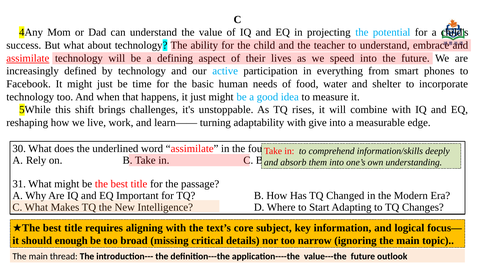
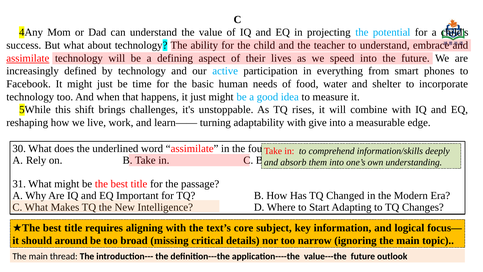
enough: enough -> around
